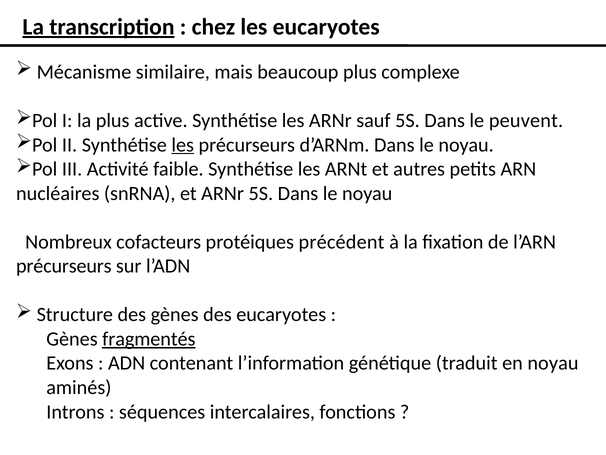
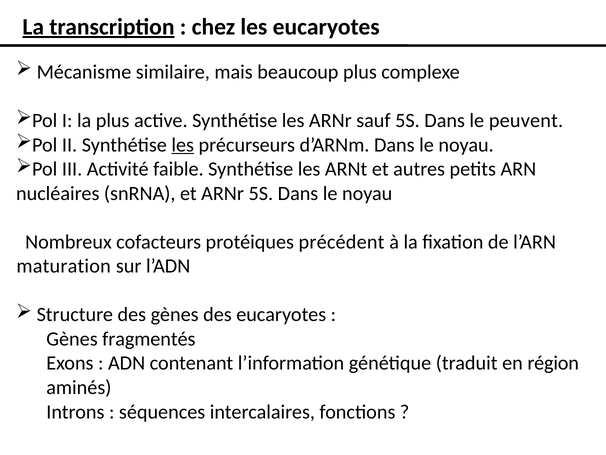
précurseurs at (64, 266): précurseurs -> maturation
fragmentés underline: present -> none
en noyau: noyau -> région
